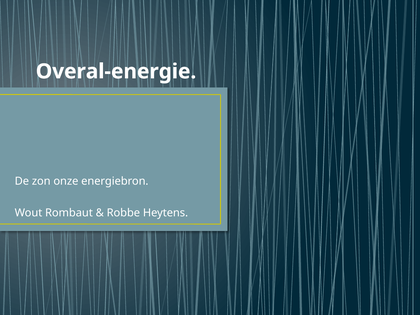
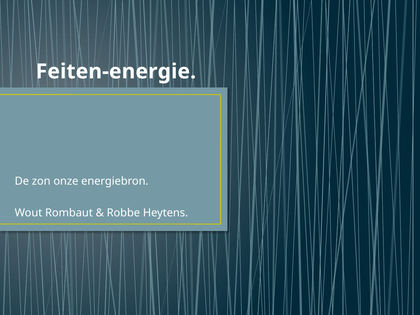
Overal-energie: Overal-energie -> Feiten-energie
